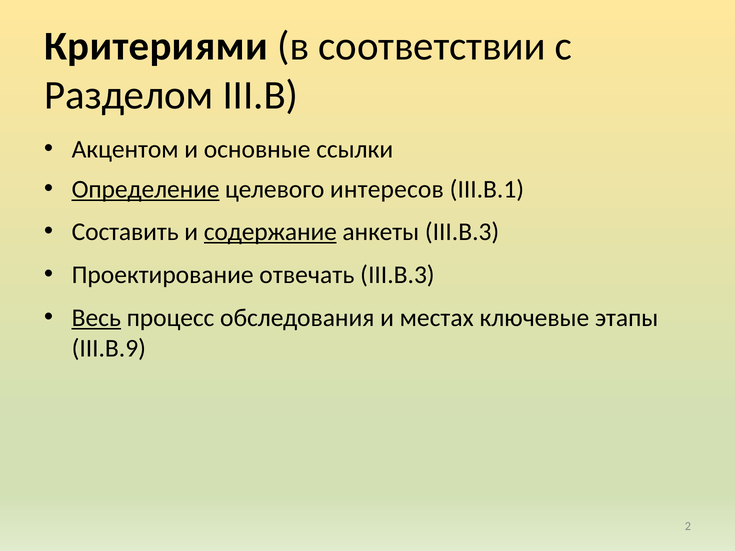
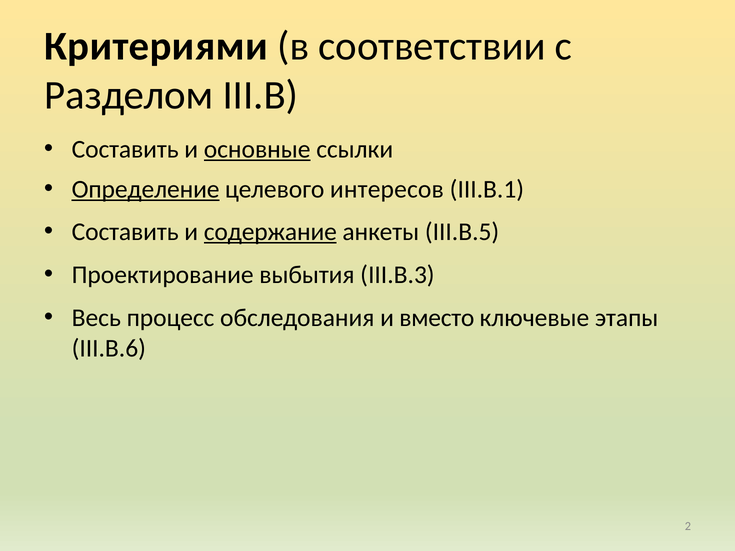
Акцентом at (125, 149): Акцентом -> Составить
основные underline: none -> present
анкеты III.B.3: III.B.3 -> III.B.5
отвечать: отвечать -> выбытия
Весь underline: present -> none
местах: местах -> вместо
III.B.9: III.B.9 -> III.B.6
